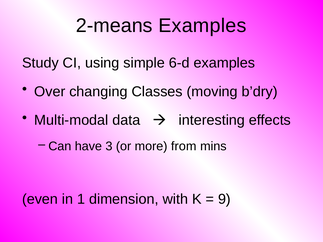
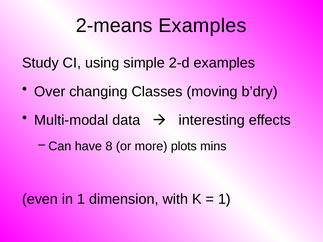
6-d: 6-d -> 2-d
3: 3 -> 8
from: from -> plots
9 at (224, 199): 9 -> 1
